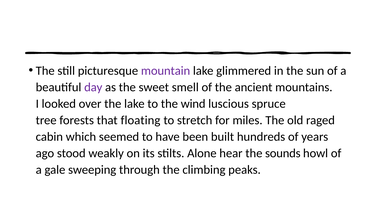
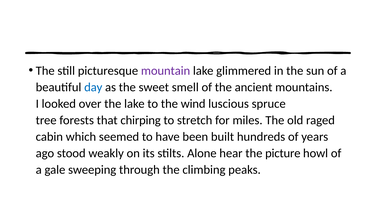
day colour: purple -> blue
floating: floating -> chirping
sounds: sounds -> picture
